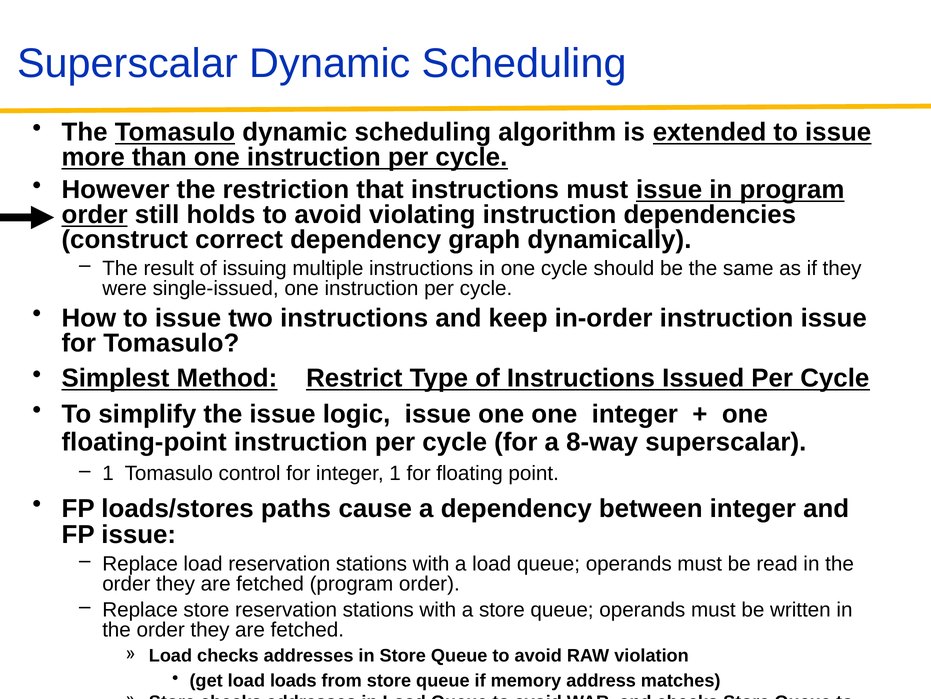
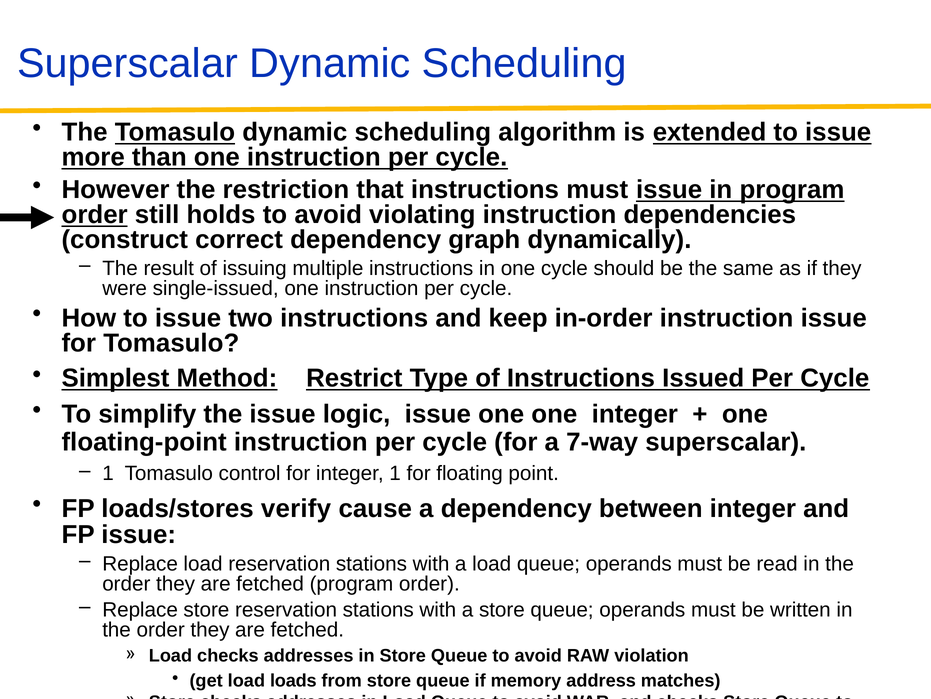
8-way: 8-way -> 7-way
paths: paths -> verify
